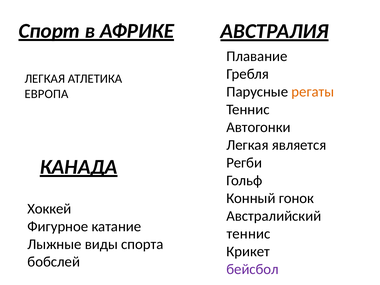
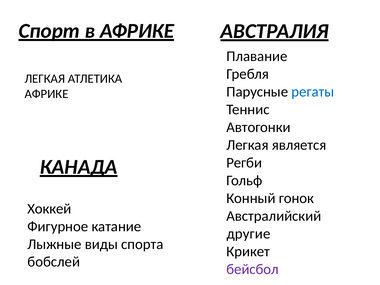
регаты colour: orange -> blue
ЕВРОПА at (46, 94): ЕВРОПА -> АФРИКЕ
теннис at (249, 234): теннис -> другие
